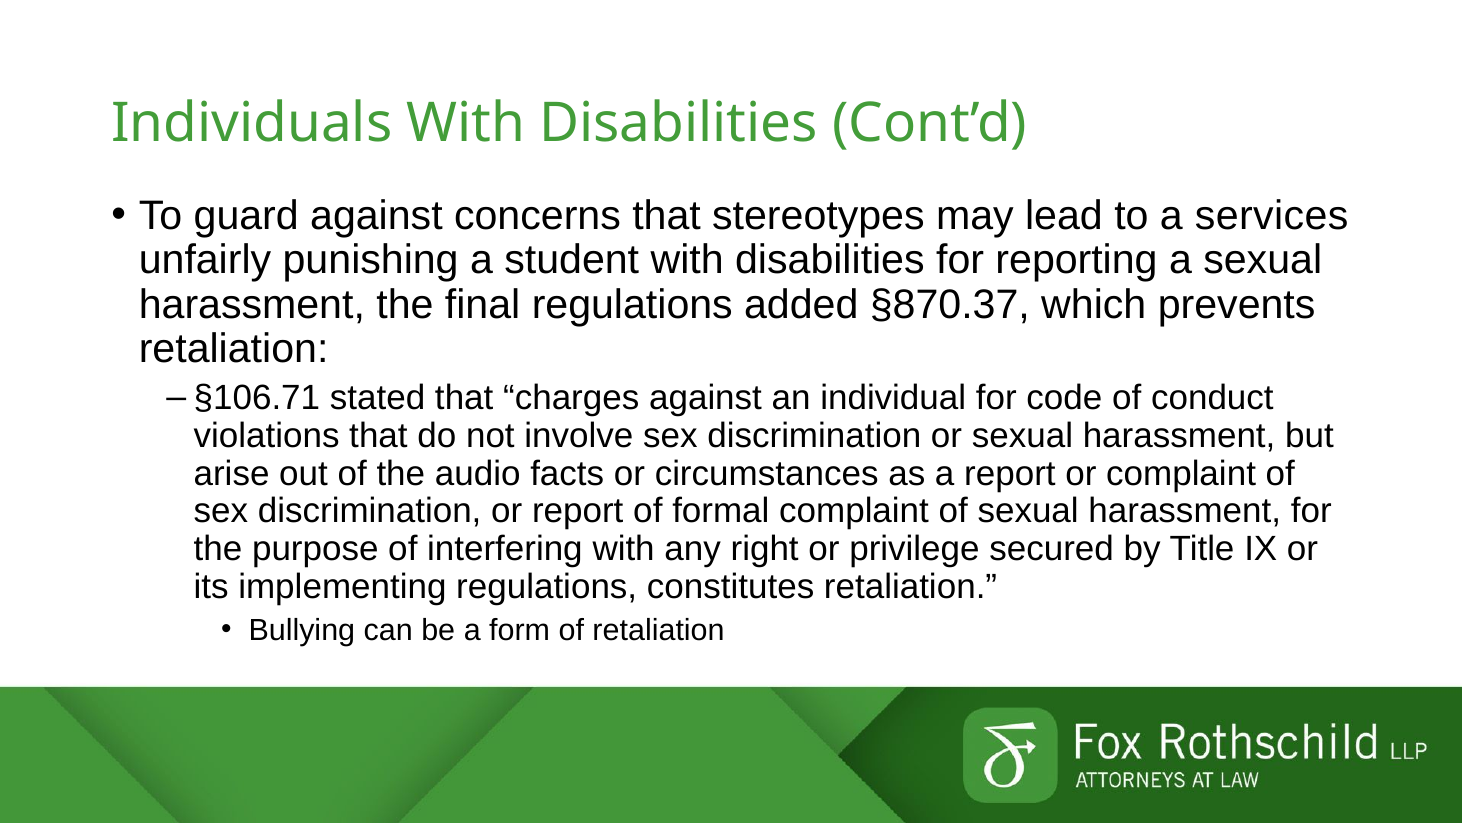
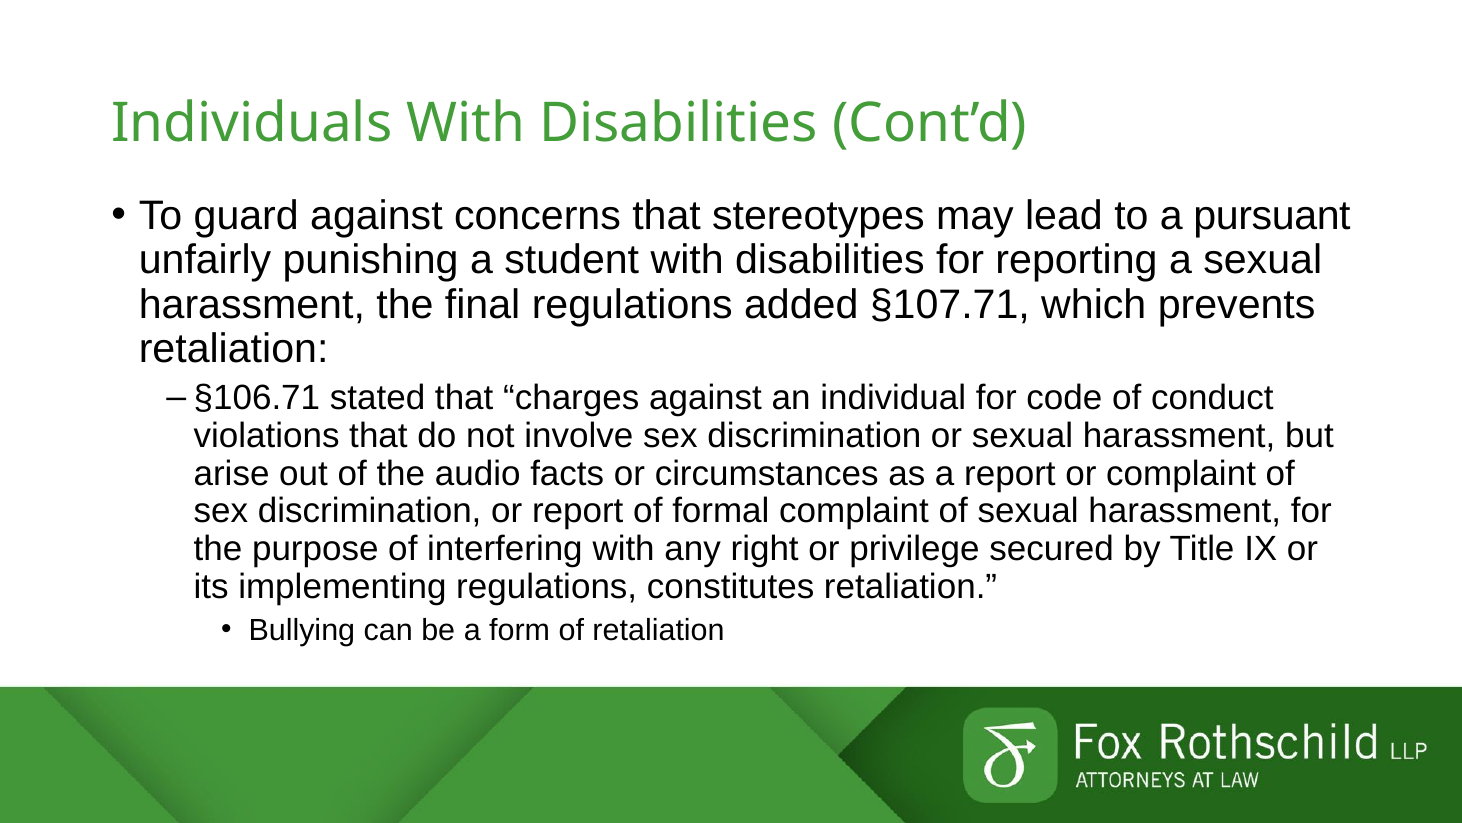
services: services -> pursuant
§870.37: §870.37 -> §107.71
